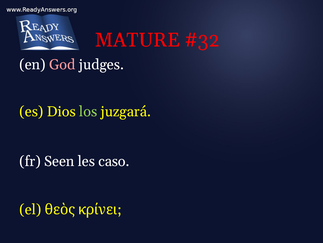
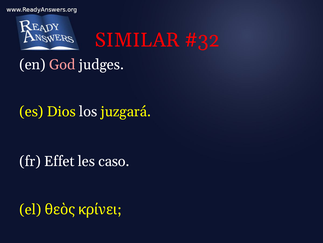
MATURE: MATURE -> SIMILAR
los colour: light green -> white
Seen: Seen -> Effet
